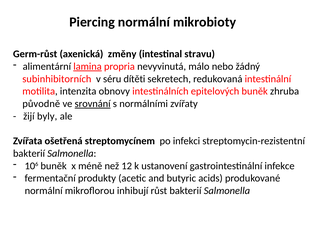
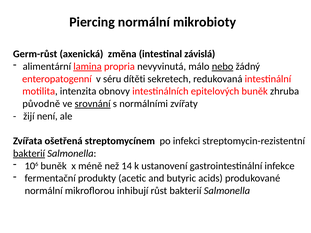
změny: změny -> změna
stravu: stravu -> závislá
nebo underline: none -> present
subinhibitorních: subinhibitorních -> enteropatogenní
byly: byly -> není
bakterií at (29, 154) underline: none -> present
12: 12 -> 14
